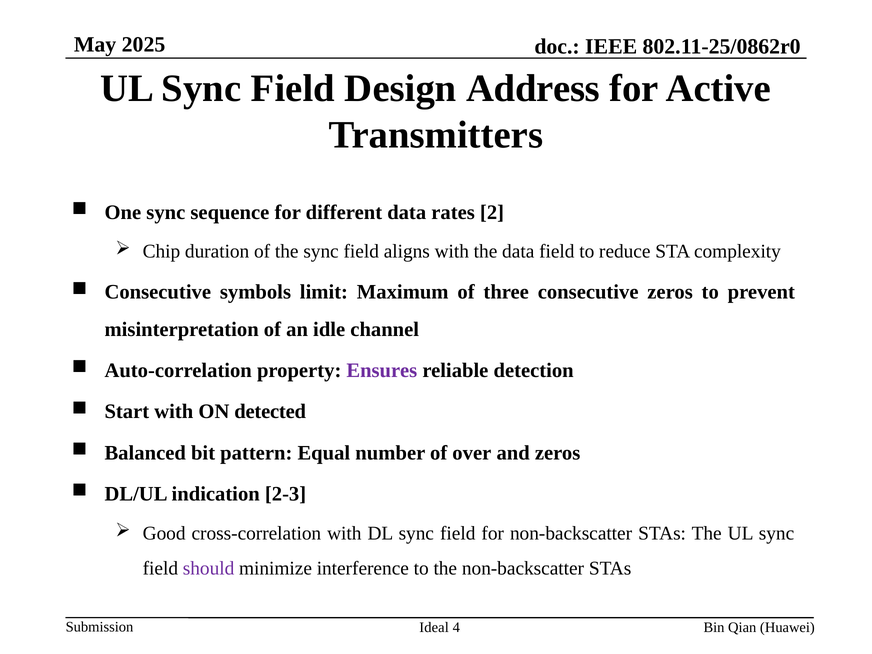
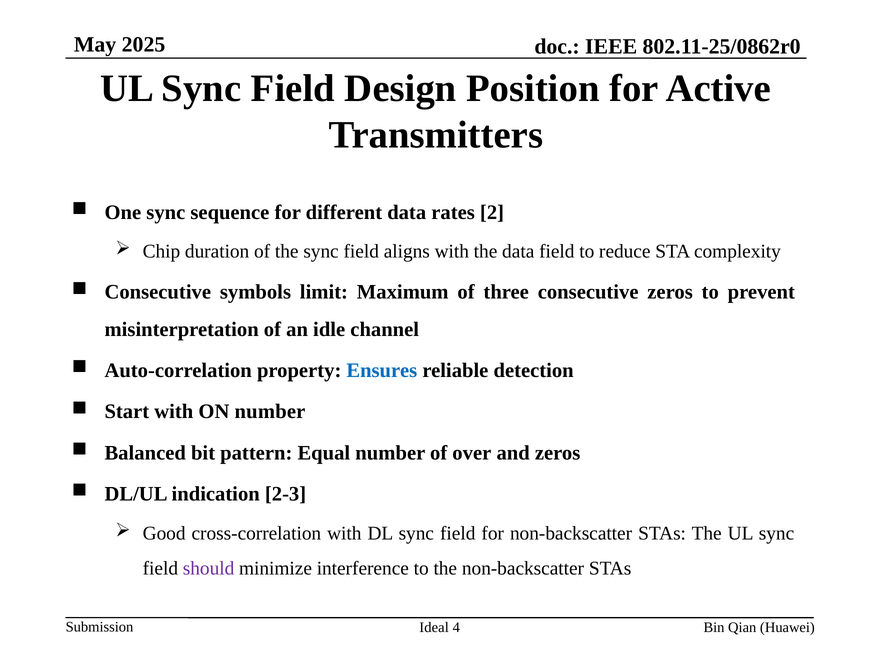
Address: Address -> Position
Ensures colour: purple -> blue
ON detected: detected -> number
